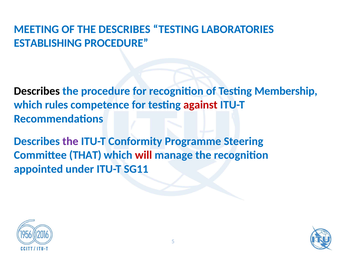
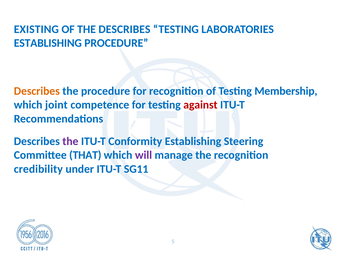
MEETING: MEETING -> EXISTING
Describes at (37, 91) colour: black -> orange
rules: rules -> joint
Conformity Programme: Programme -> Establishing
will colour: red -> purple
appointed: appointed -> credibility
